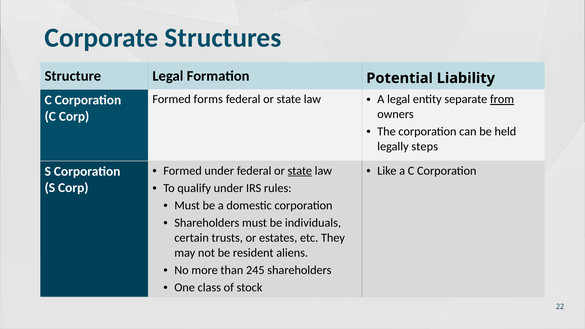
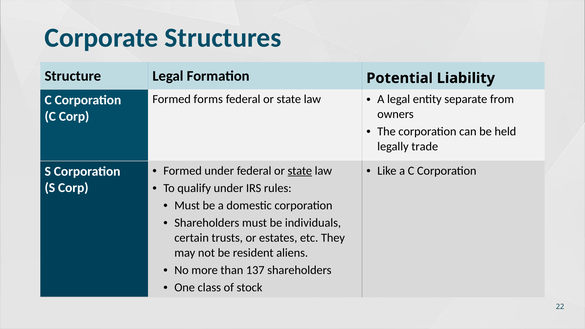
from underline: present -> none
steps: steps -> trade
245: 245 -> 137
